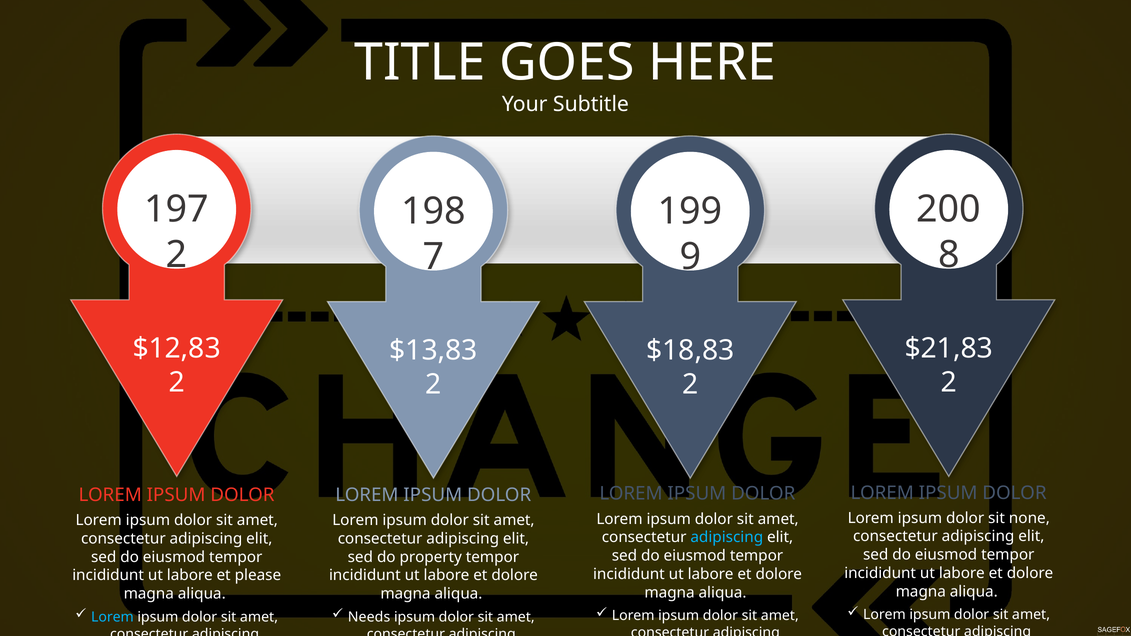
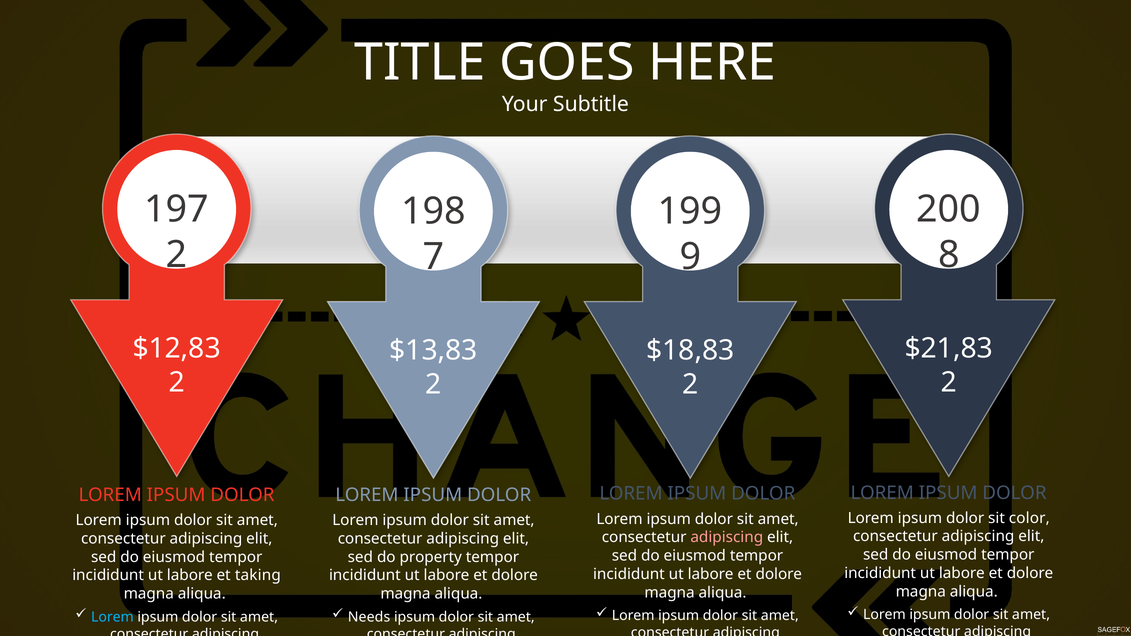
none: none -> color
adipiscing at (727, 538) colour: light blue -> pink
please: please -> taking
